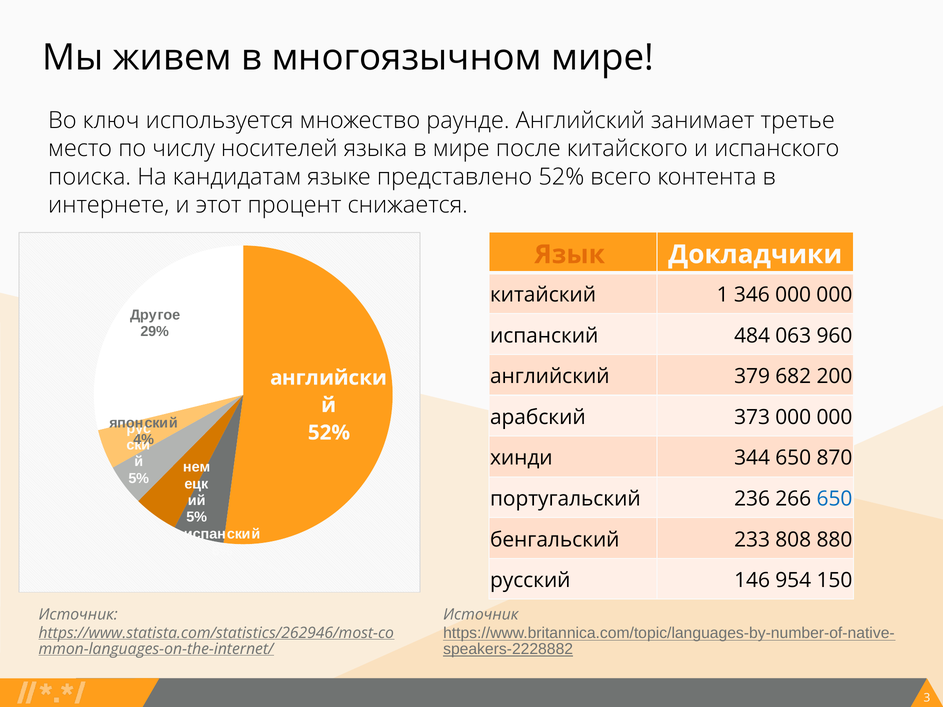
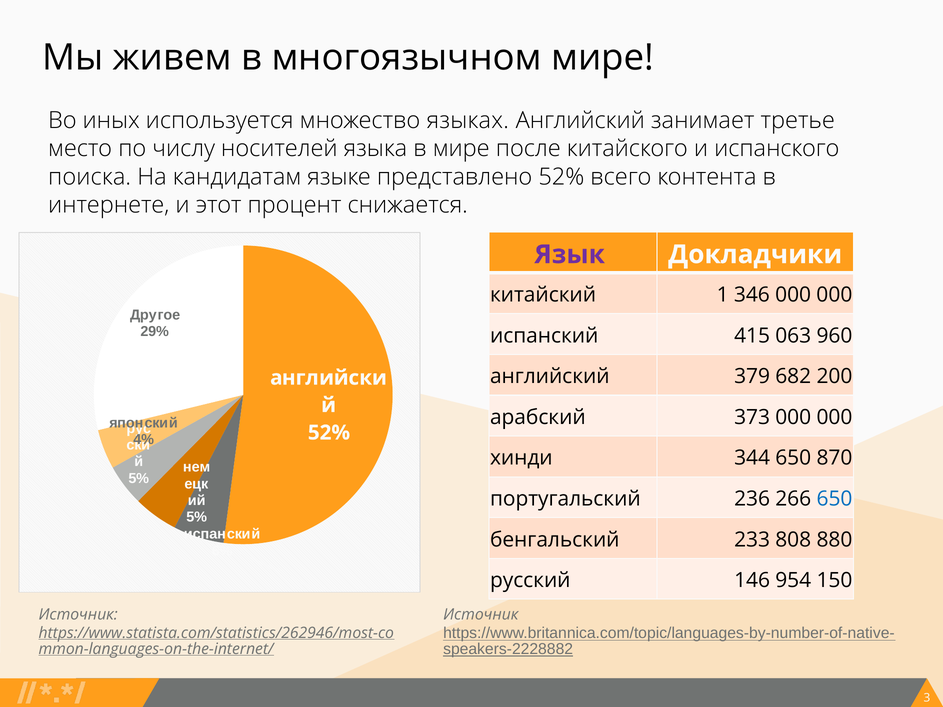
ключ: ключ -> иных
раунде: раунде -> языках
Язык colour: orange -> purple
484: 484 -> 415
